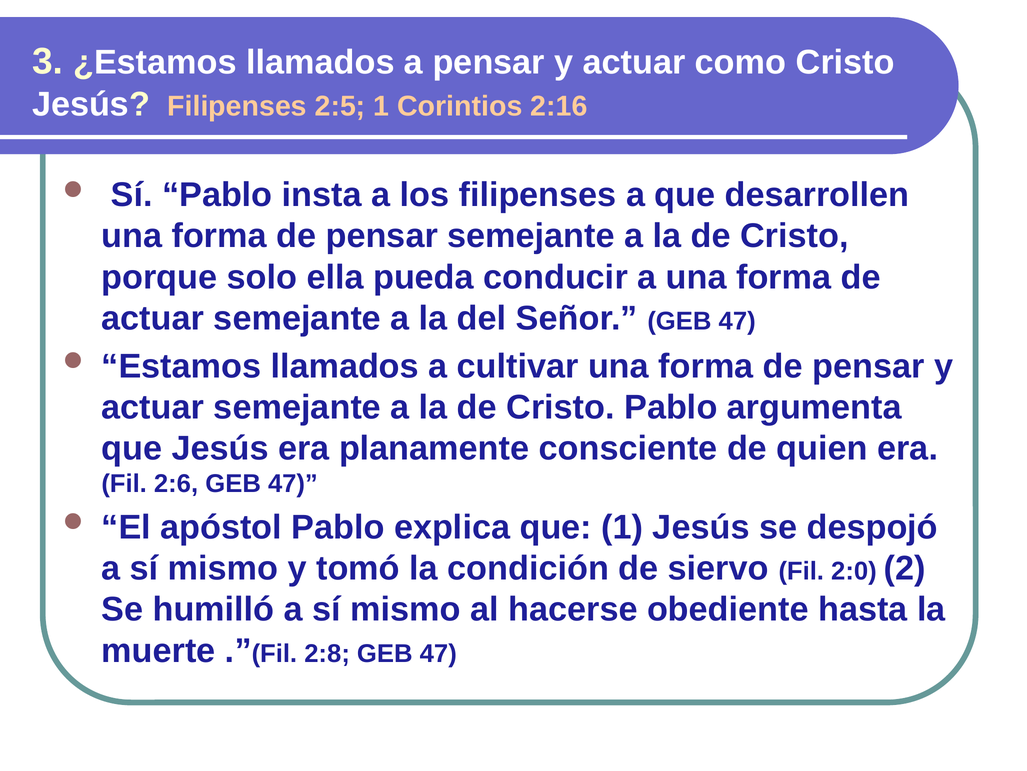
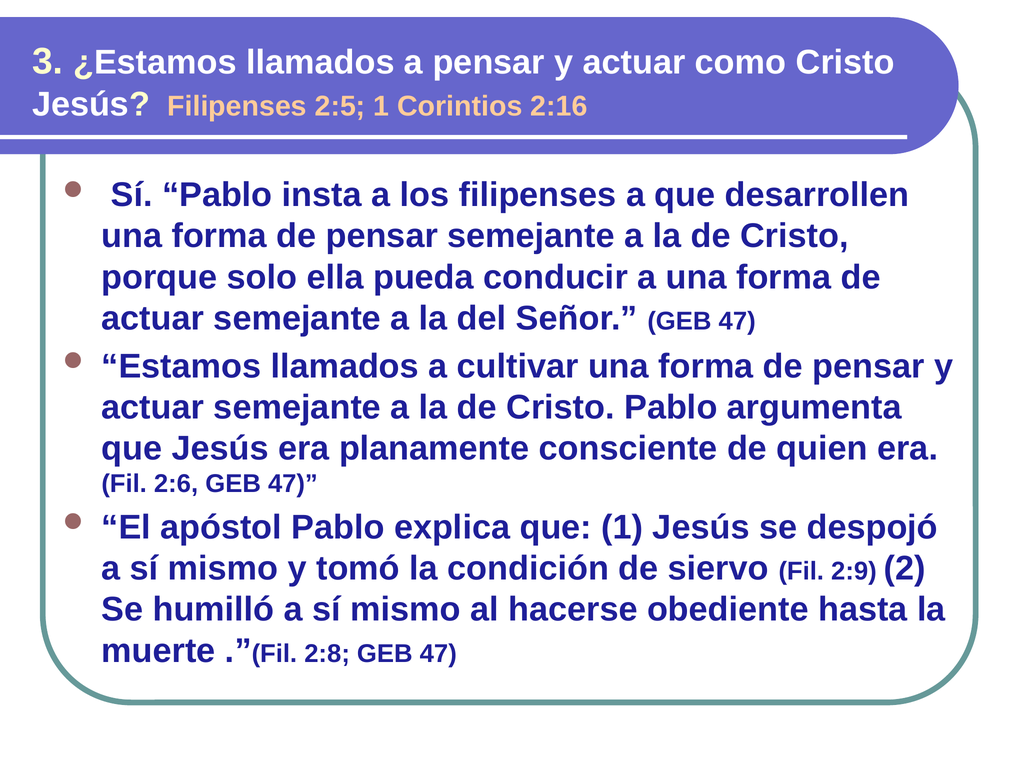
2:0: 2:0 -> 2:9
